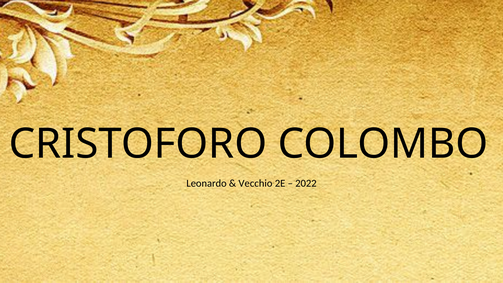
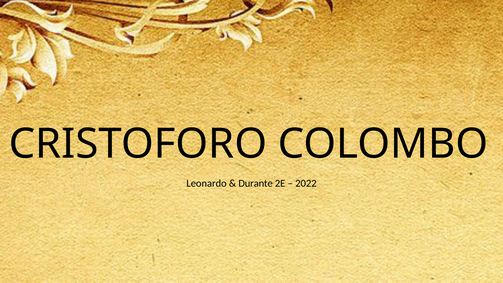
Vecchio: Vecchio -> Durante
